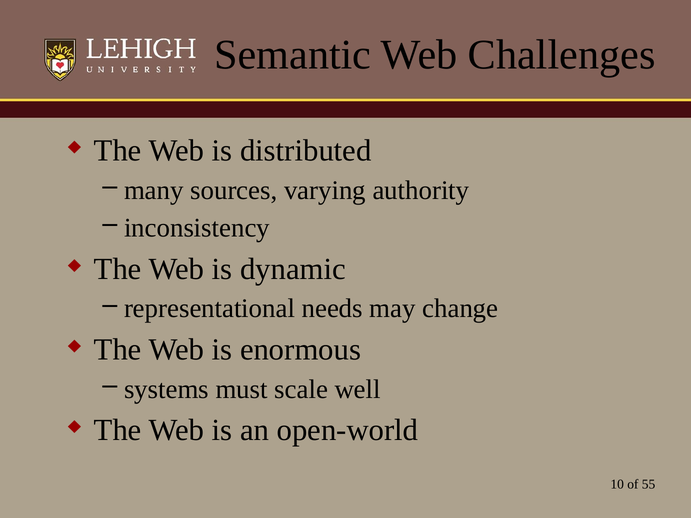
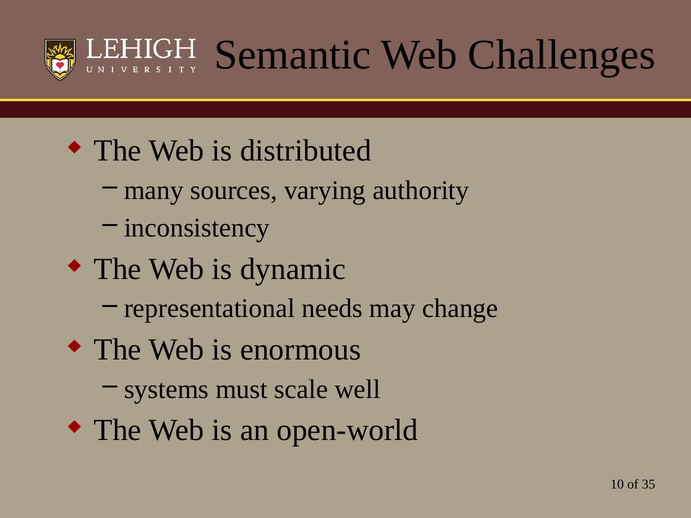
55: 55 -> 35
